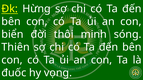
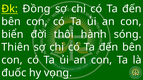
Hừng: Hừng -> Đồng
minh: minh -> hành
